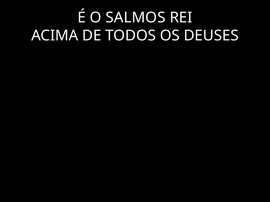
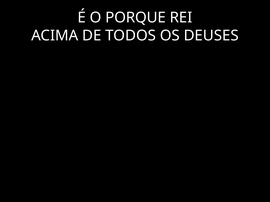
SALMOS: SALMOS -> PORQUE
